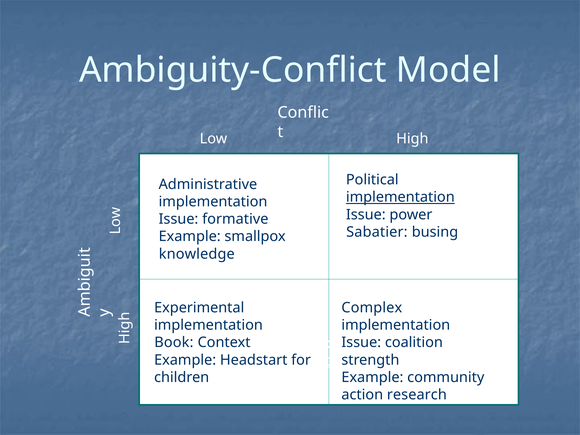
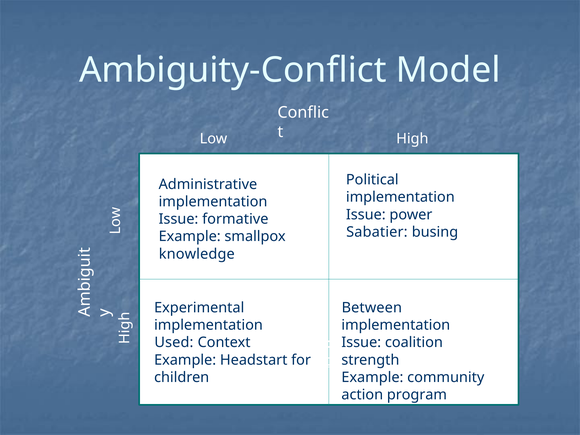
implementation at (400, 197) underline: present -> none
Complex: Complex -> Between
Book: Book -> Used
research: research -> program
